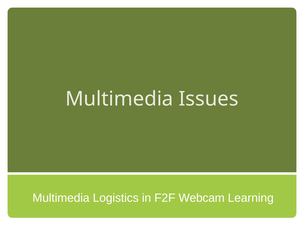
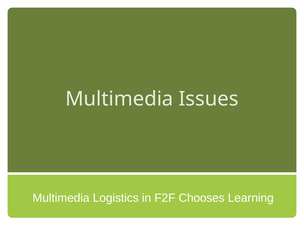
Webcam: Webcam -> Chooses
